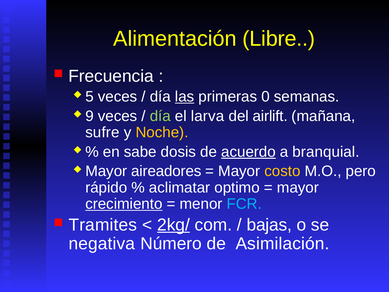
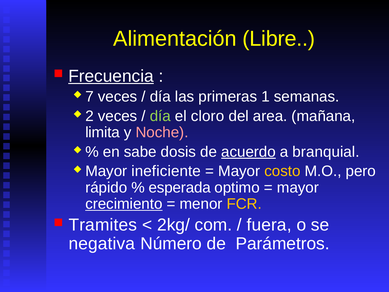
Frecuencia underline: none -> present
5: 5 -> 7
las underline: present -> none
0: 0 -> 1
9: 9 -> 2
larva: larva -> cloro
airlift: airlift -> area
sufre: sufre -> limita
Noche colour: yellow -> pink
aireadores: aireadores -> ineficiente
aclimatar: aclimatar -> esperada
FCR colour: light blue -> yellow
2kg/ underline: present -> none
bajas: bajas -> fuera
Asimilación: Asimilación -> Parámetros
